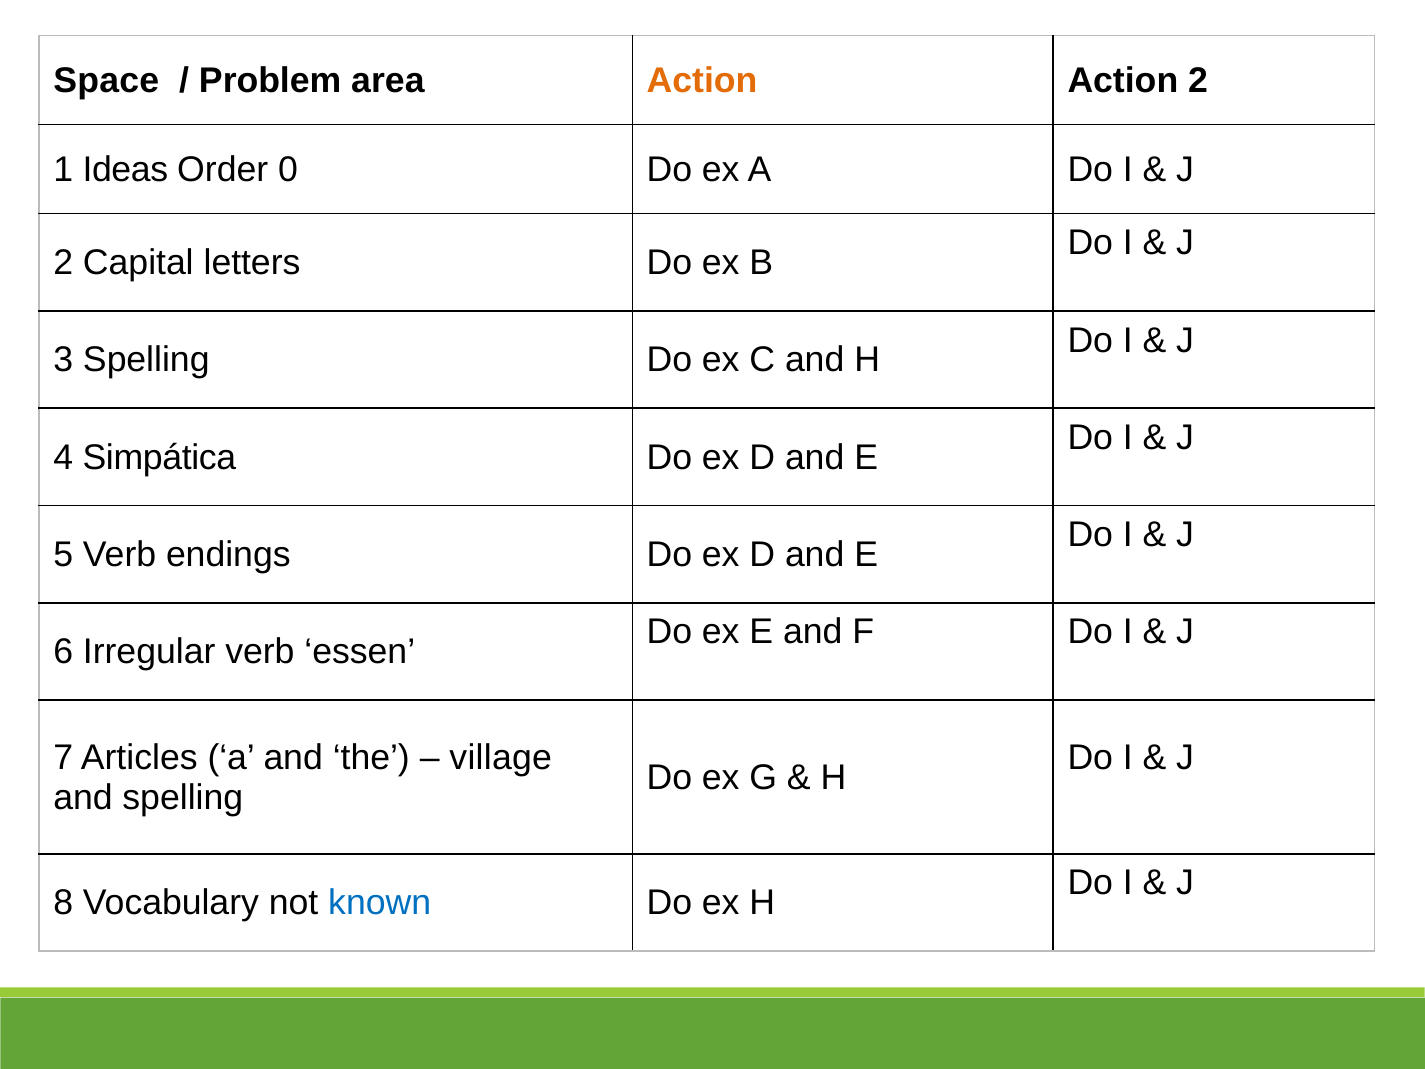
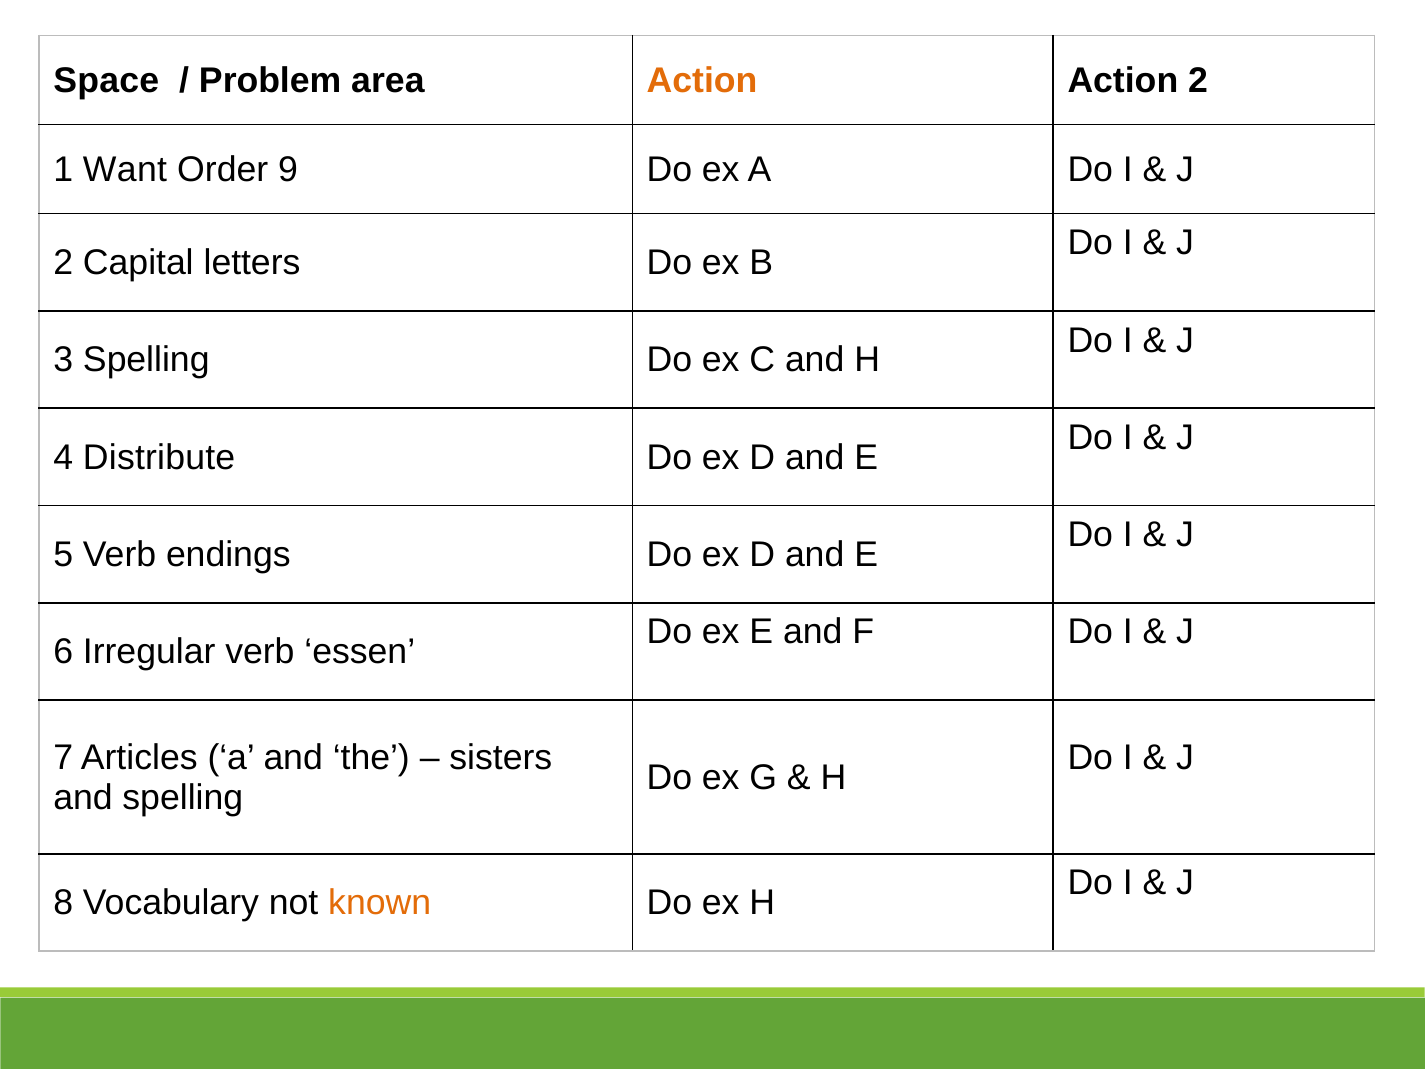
Ideas: Ideas -> Want
0: 0 -> 9
Simpática: Simpática -> Distribute
village: village -> sisters
known colour: blue -> orange
